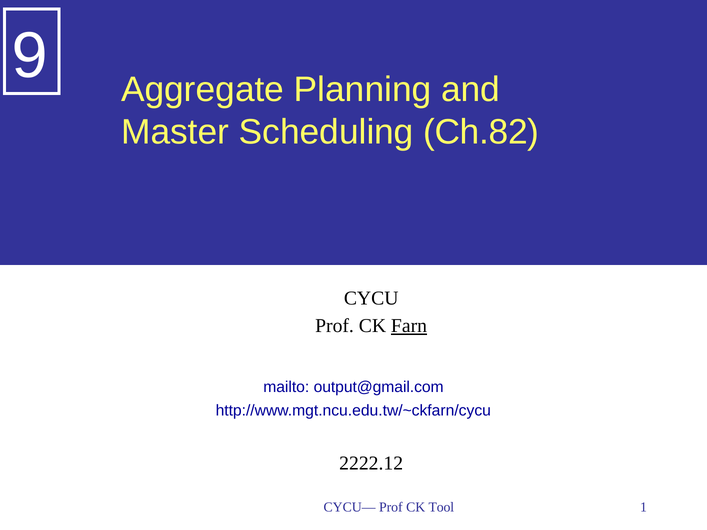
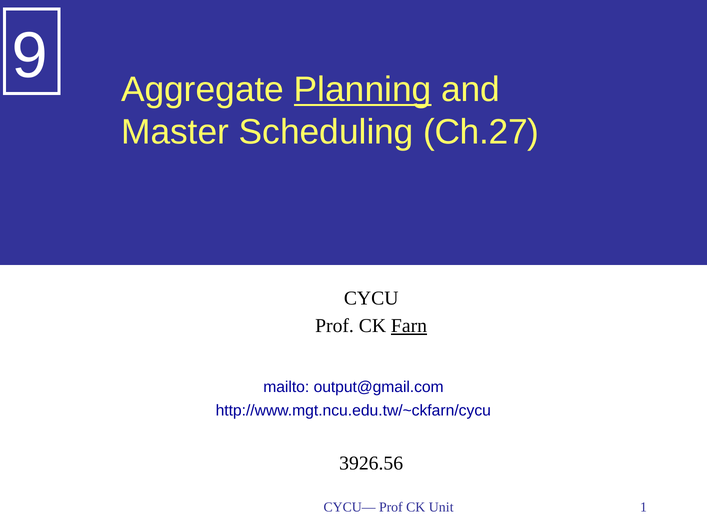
Planning underline: none -> present
Ch.82: Ch.82 -> Ch.27
2222.12: 2222.12 -> 3926.56
Tool: Tool -> Unit
